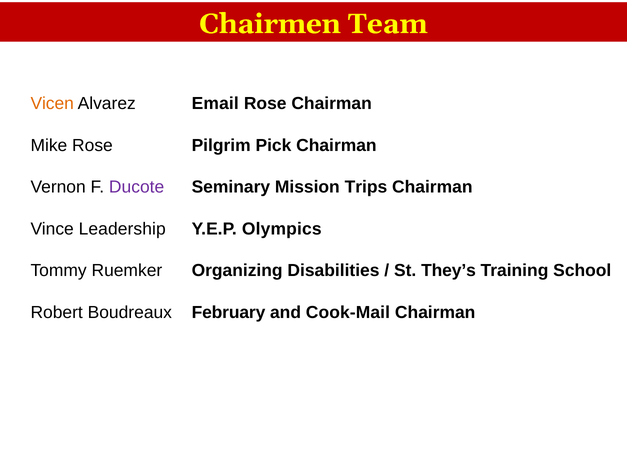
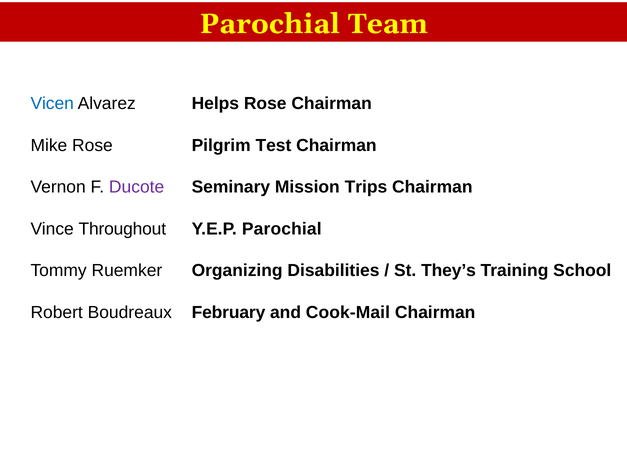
Chairmen at (270, 24): Chairmen -> Parochial
Vicen colour: orange -> blue
Email: Email -> Helps
Pick: Pick -> Test
Leadership: Leadership -> Throughout
Y.E.P Olympics: Olympics -> Parochial
